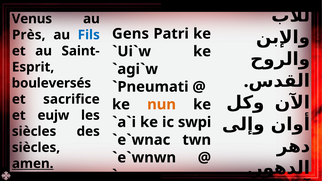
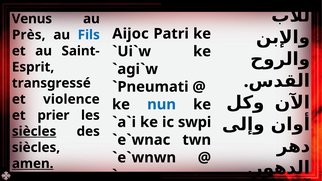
Gens: Gens -> Aijoc
bouleversés: bouleversés -> transgressé
sacrifice: sacrifice -> violence
nun colour: orange -> blue
eujw: eujw -> prier
siècles at (34, 131) underline: none -> present
